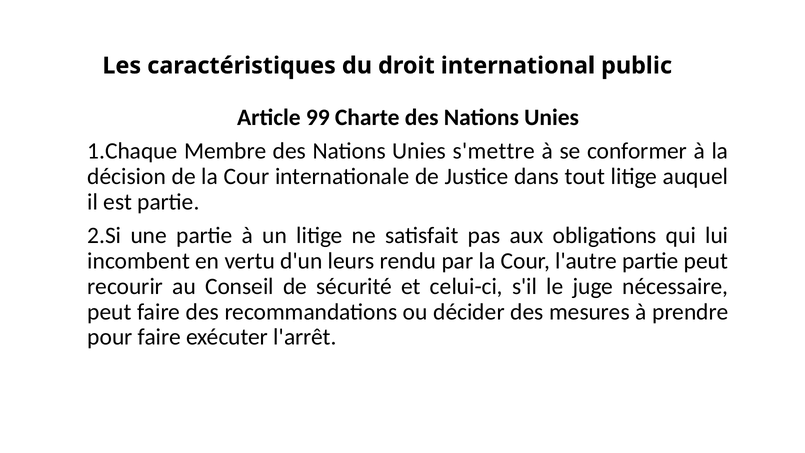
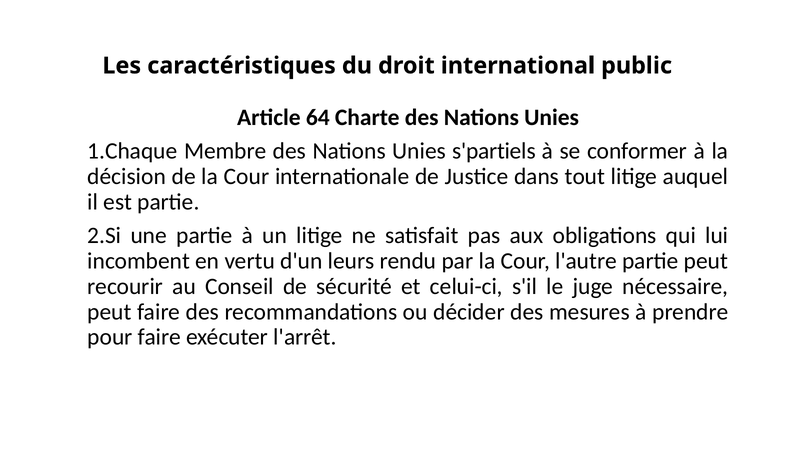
99: 99 -> 64
s'mettre: s'mettre -> s'partiels
